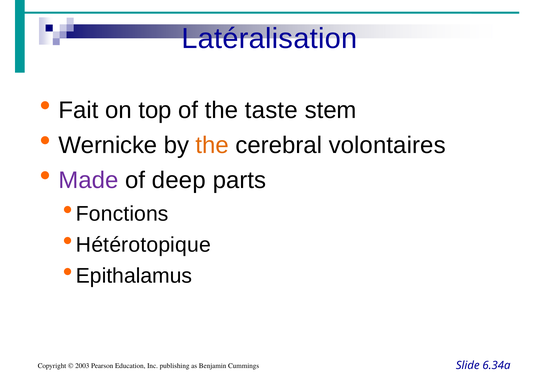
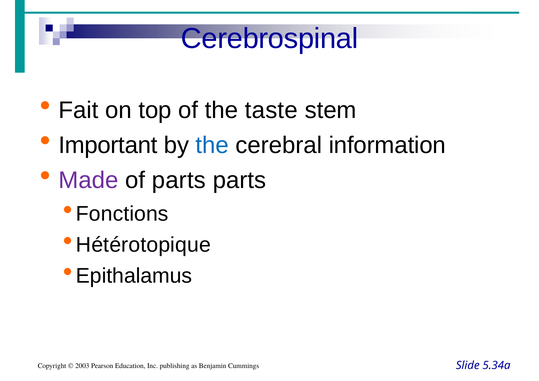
Latéralisation: Latéralisation -> Cerebrospinal
Wernicke: Wernicke -> Important
the at (212, 145) colour: orange -> blue
volontaires: volontaires -> information
of deep: deep -> parts
6.34a: 6.34a -> 5.34a
